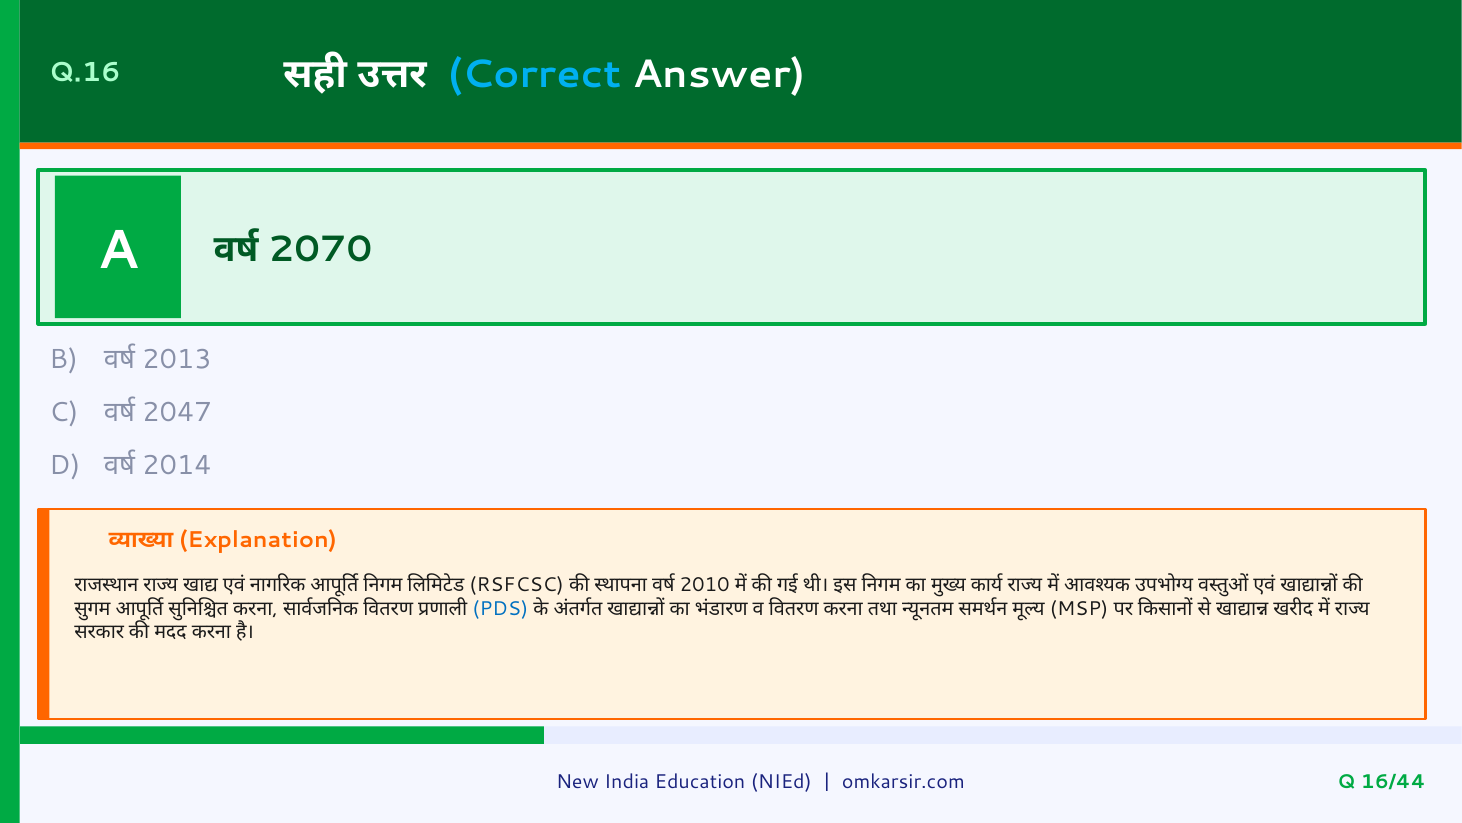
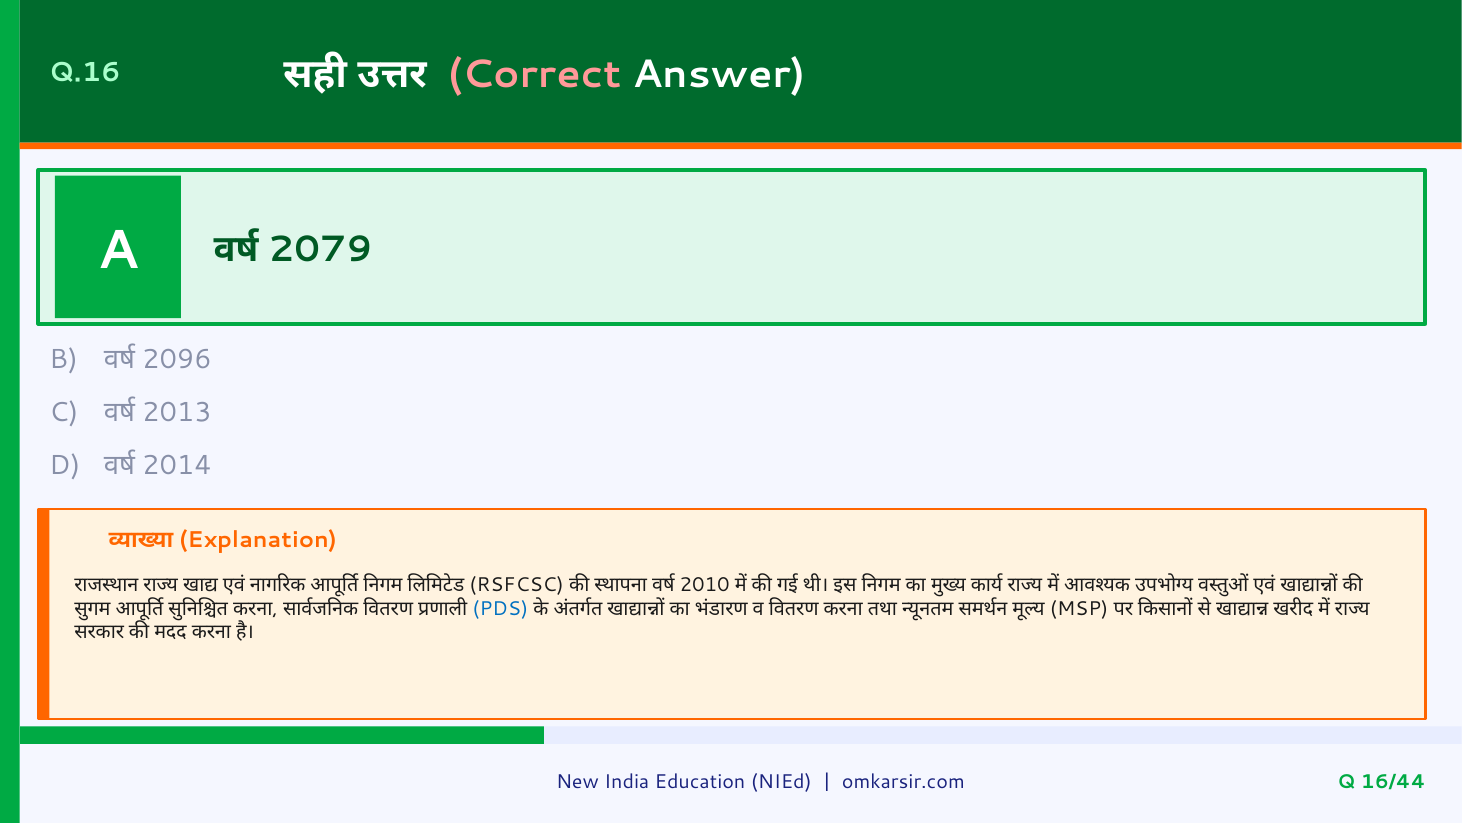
Correct colour: light blue -> pink
2070: 2070 -> 2079
2013: 2013 -> 2096
2047: 2047 -> 2013
